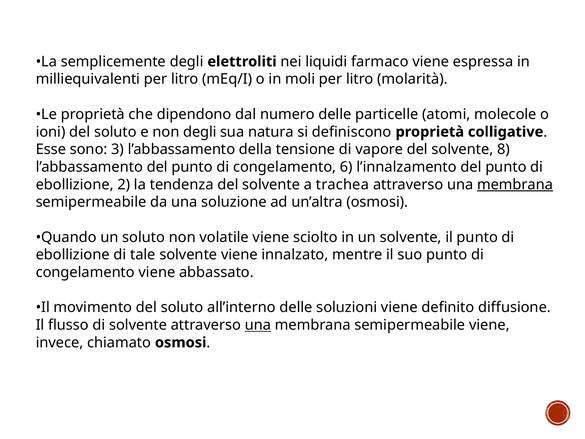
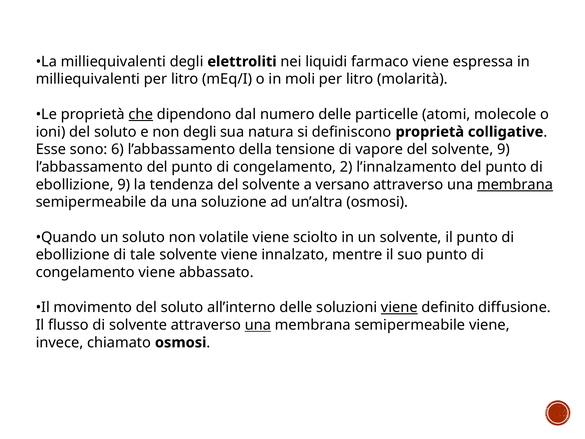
La semplicemente: semplicemente -> milliequivalenti
che underline: none -> present
3: 3 -> 6
solvente 8: 8 -> 9
6: 6 -> 2
ebollizione 2: 2 -> 9
trachea: trachea -> versano
viene at (399, 307) underline: none -> present
